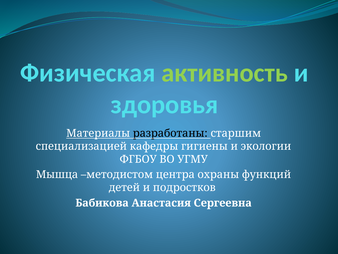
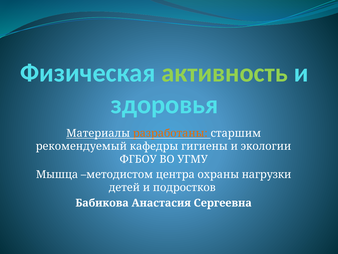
разработаны colour: black -> orange
специализацией: специализацией -> рекомендуемый
функций: функций -> нагрузки
